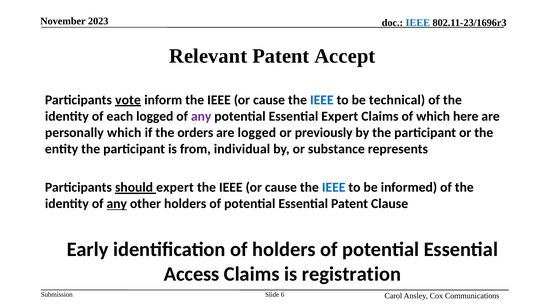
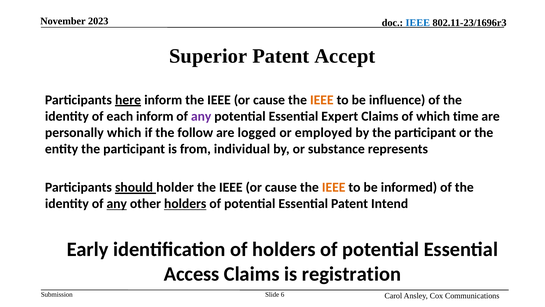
Relevant: Relevant -> Superior
vote: vote -> here
IEEE at (322, 100) colour: blue -> orange
technical: technical -> influence
each logged: logged -> inform
here: here -> time
orders: orders -> follow
previously: previously -> employed
should expert: expert -> holder
IEEE at (334, 187) colour: blue -> orange
holders at (185, 204) underline: none -> present
Clause: Clause -> Intend
